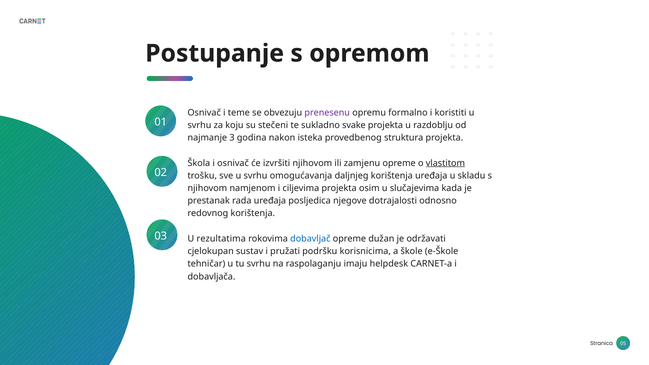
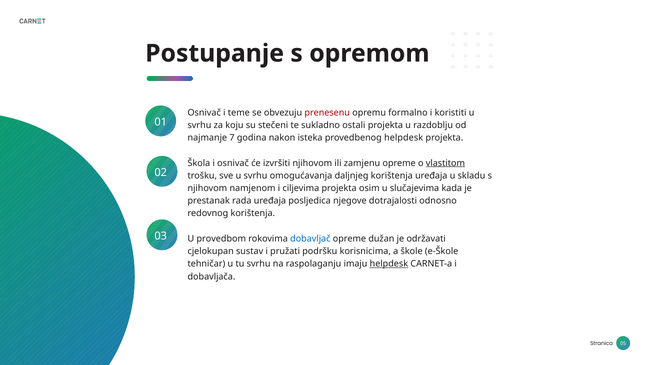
prenesenu colour: purple -> red
svake: svake -> ostali
3: 3 -> 7
provedbenog struktura: struktura -> helpdesk
rezultatima: rezultatima -> provedbom
helpdesk at (389, 264) underline: none -> present
